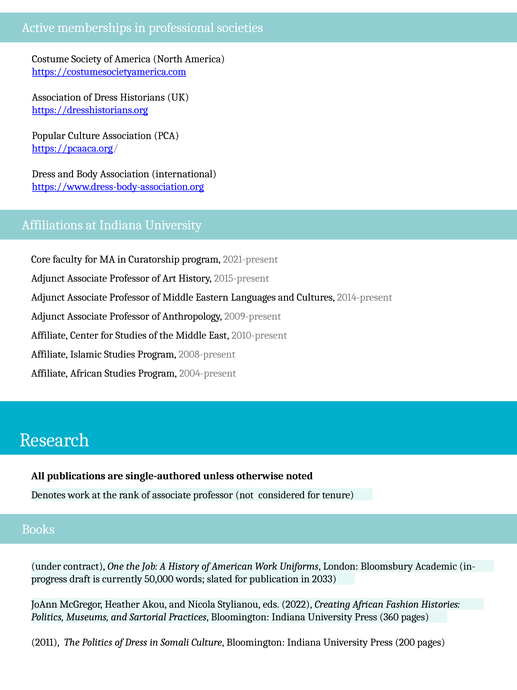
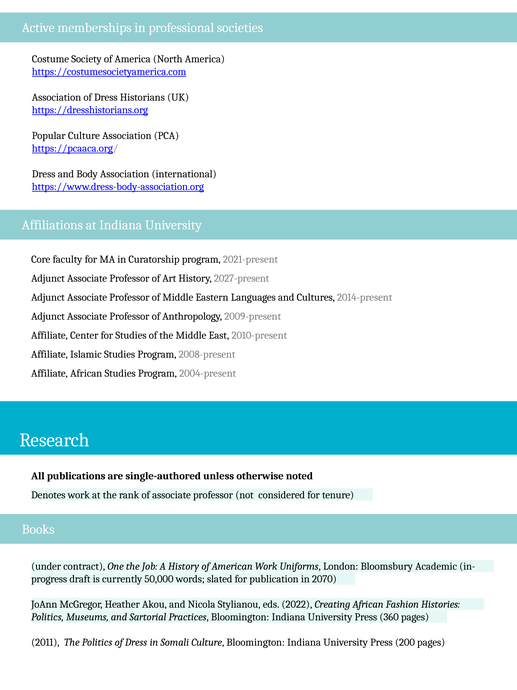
2015-present: 2015-present -> 2027-present
2033: 2033 -> 2070
